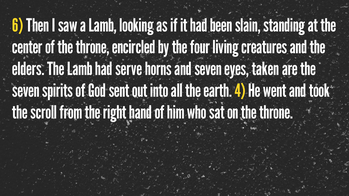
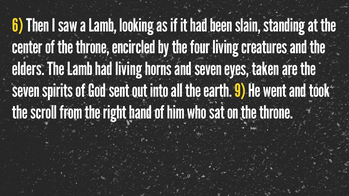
had serve: serve -> living
4: 4 -> 9
